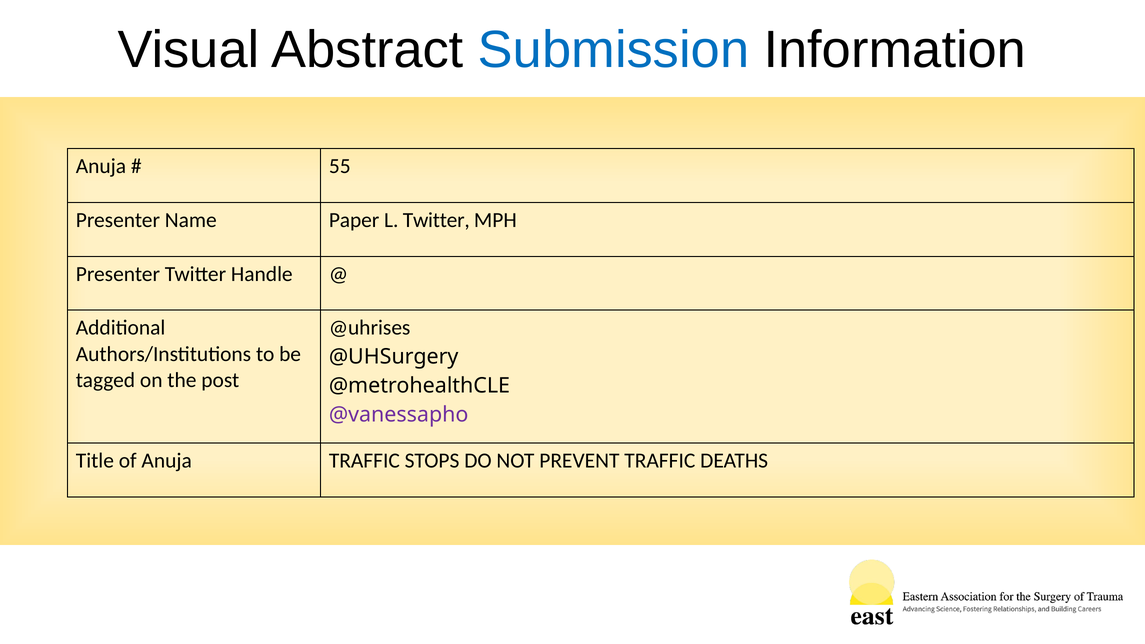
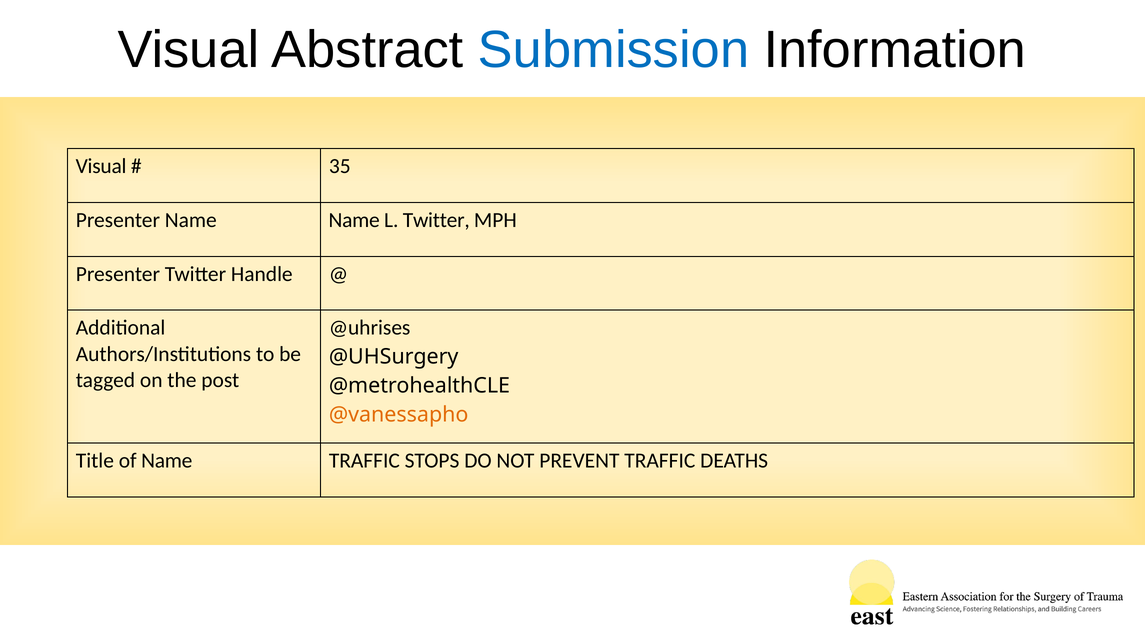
Anuja at (101, 166): Anuja -> Visual
55: 55 -> 35
Name Paper: Paper -> Name
@vanessapho colour: purple -> orange
of Anuja: Anuja -> Name
